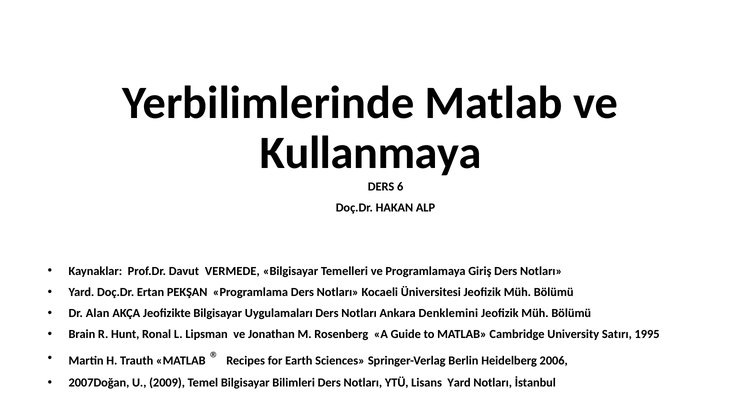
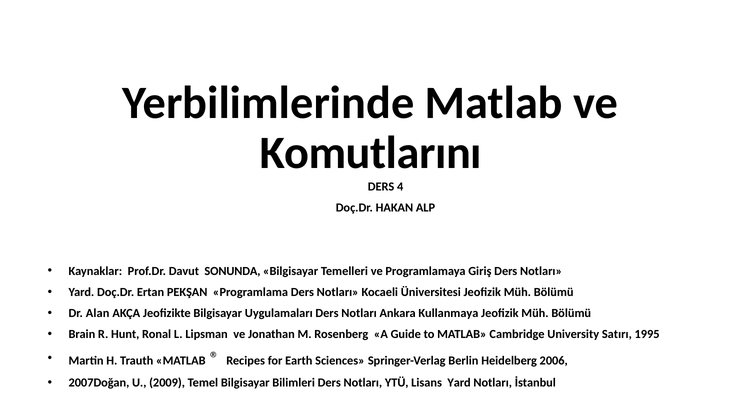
Kullanmaya: Kullanmaya -> Komutlarını
6: 6 -> 4
VERMEDE: VERMEDE -> SONUNDA
Denklemini: Denklemini -> Kullanmaya
